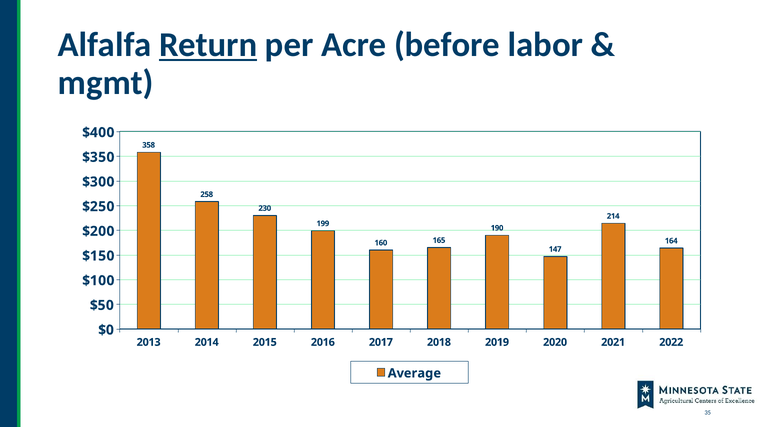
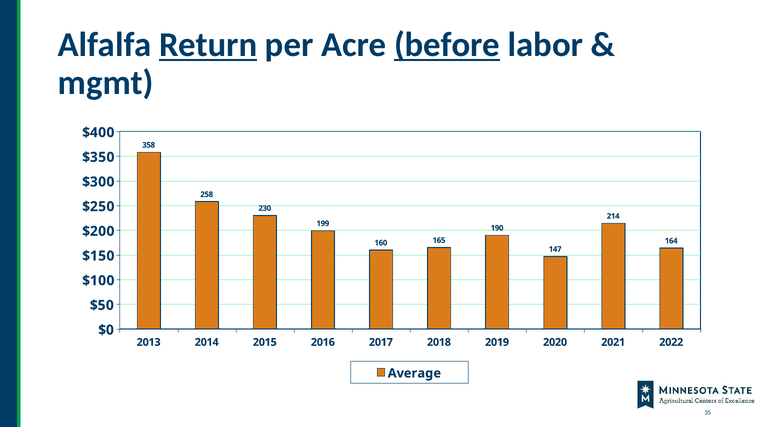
before underline: none -> present
